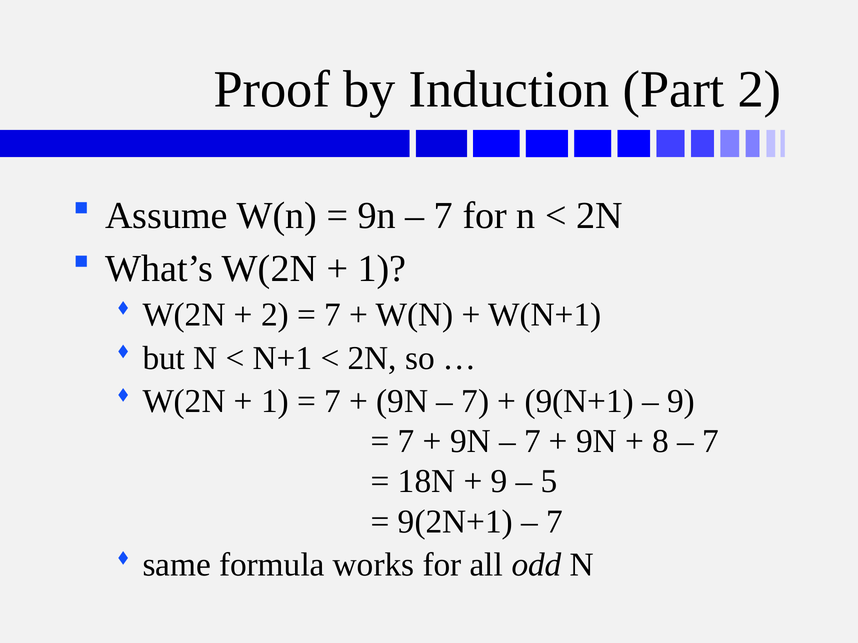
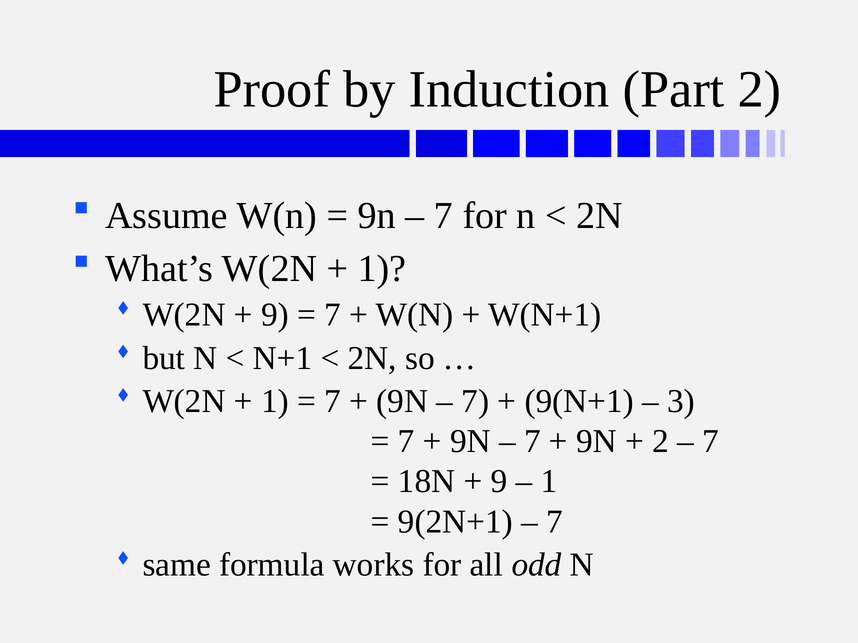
2 at (275, 315): 2 -> 9
9 at (681, 402): 9 -> 3
8 at (661, 442): 8 -> 2
5 at (549, 482): 5 -> 1
